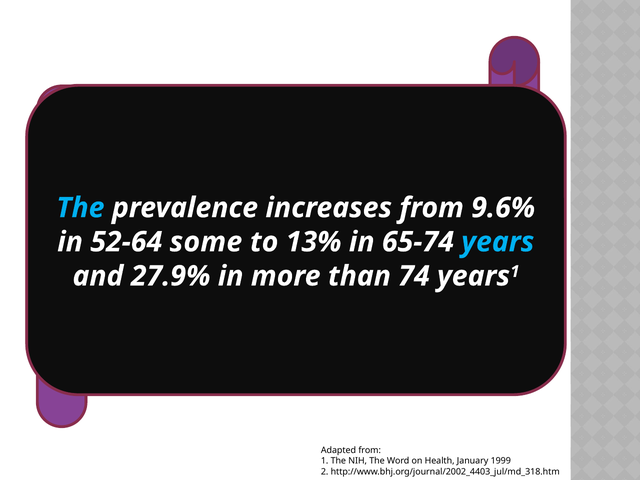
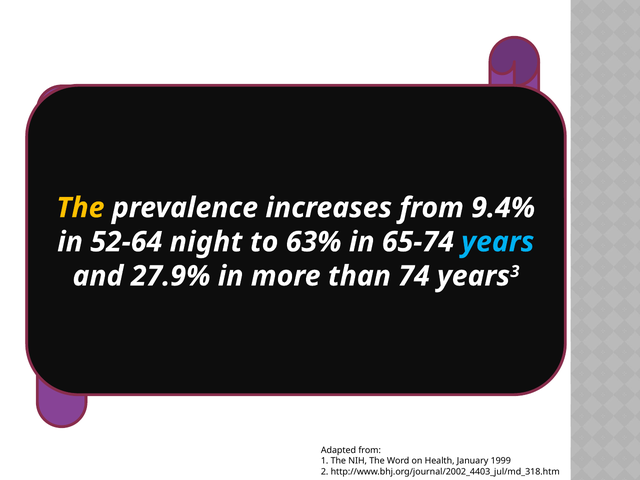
The at (80, 208) colour: light blue -> yellow
9.6%: 9.6% -> 9.4%
52-64 some: some -> night
13%: 13% -> 63%
1 at (515, 272): 1 -> 3
